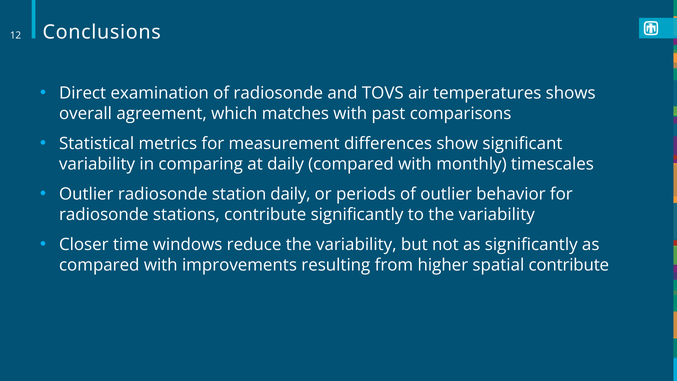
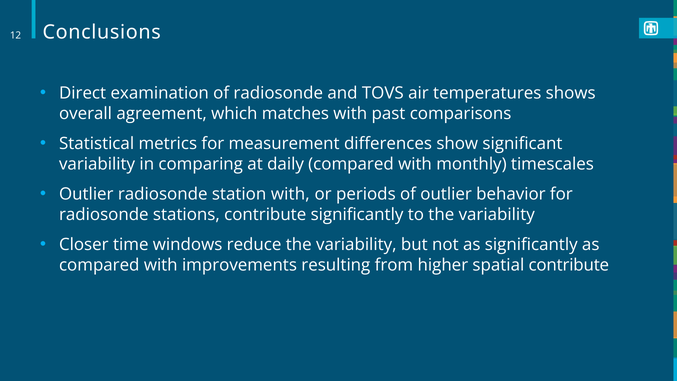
station daily: daily -> with
